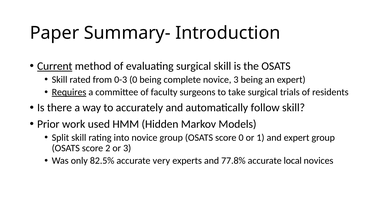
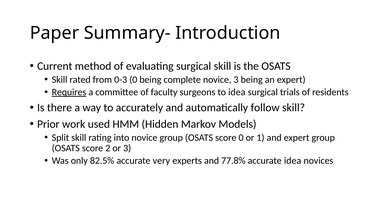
Current underline: present -> none
to take: take -> idea
accurate local: local -> idea
